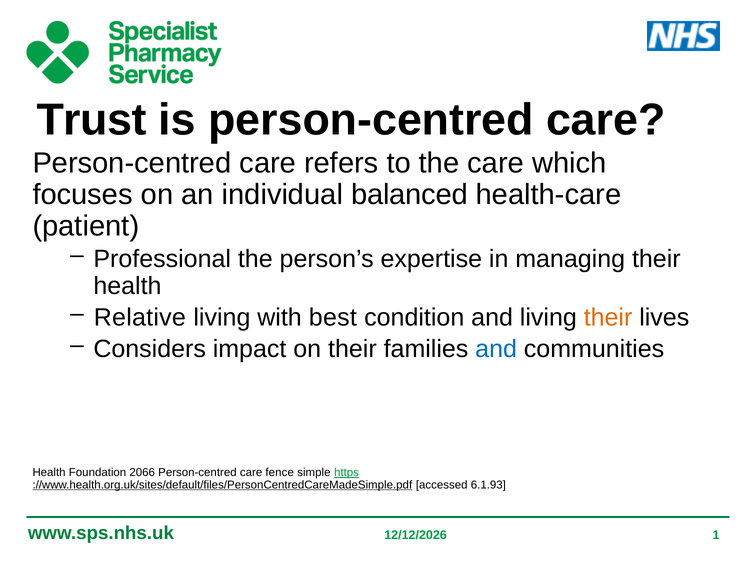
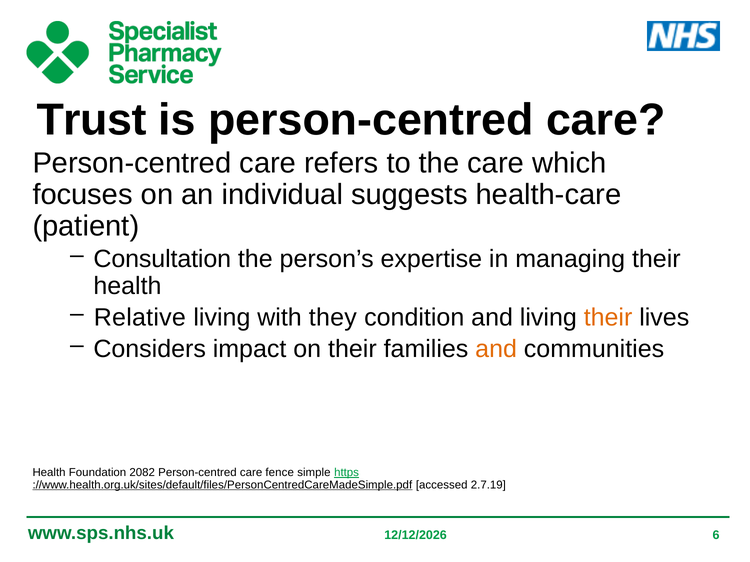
balanced: balanced -> suggests
Professional: Professional -> Consultation
best: best -> they
and at (496, 349) colour: blue -> orange
2066: 2066 -> 2082
6.1.93: 6.1.93 -> 2.7.19
1: 1 -> 6
